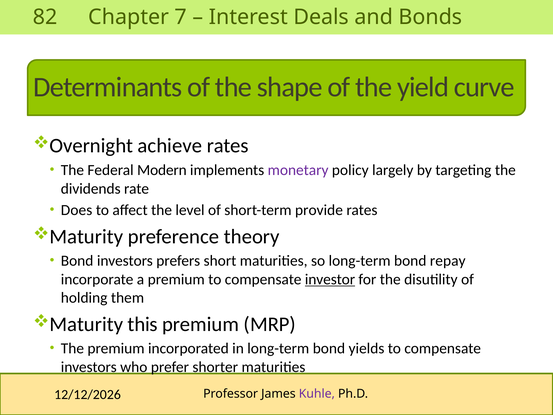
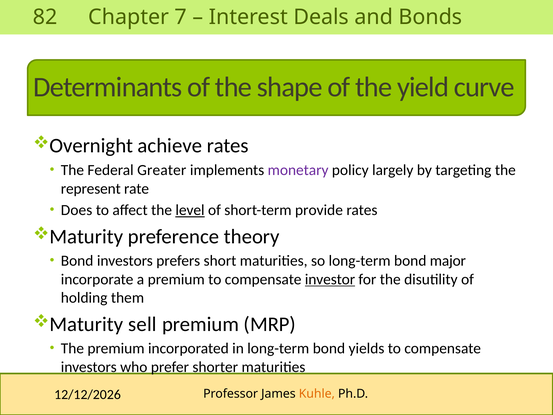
Modern: Modern -> Greater
dividends: dividends -> represent
level underline: none -> present
repay: repay -> major
this: this -> sell
Kuhle colour: purple -> orange
